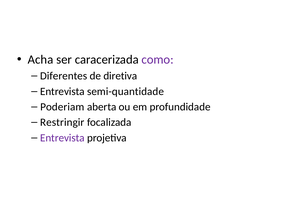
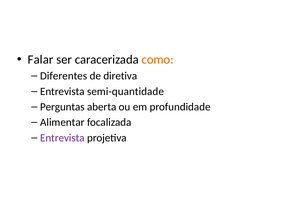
Acha: Acha -> Falar
como colour: purple -> orange
Poderiam: Poderiam -> Perguntas
Restringir: Restringir -> Alimentar
